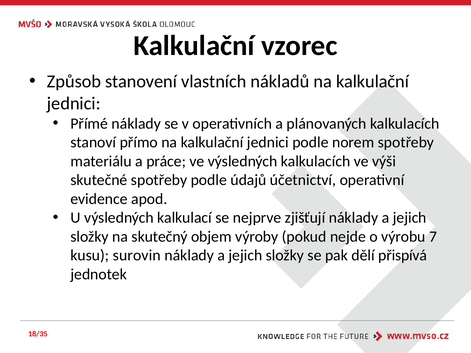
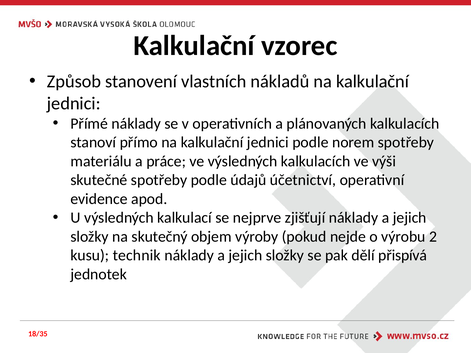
7: 7 -> 2
surovin: surovin -> technik
